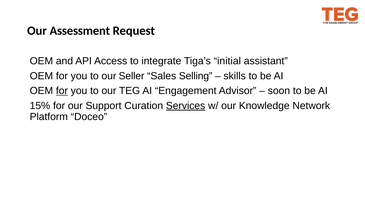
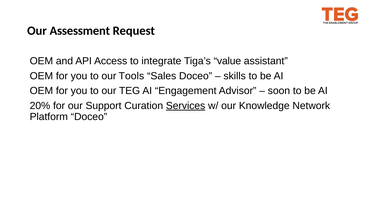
initial: initial -> value
Seller: Seller -> Tools
Sales Selling: Selling -> Doceo
for at (62, 91) underline: present -> none
15%: 15% -> 20%
